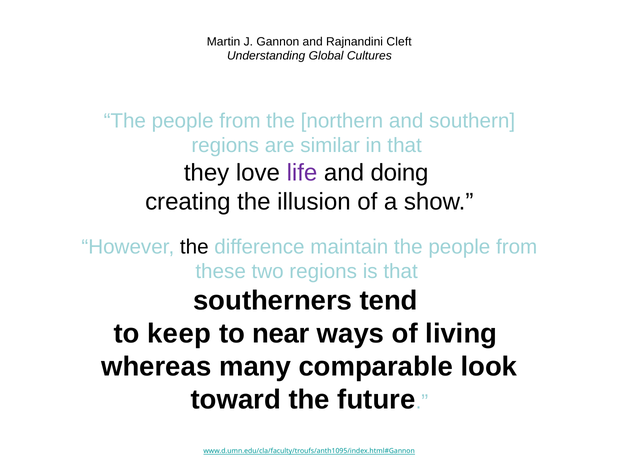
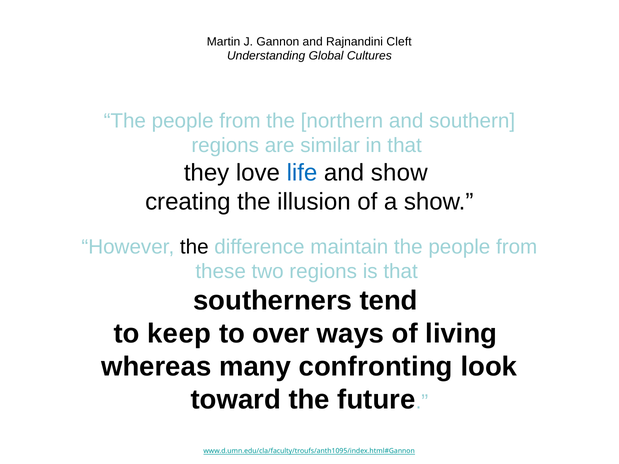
life colour: purple -> blue
and doing: doing -> show
near: near -> over
comparable: comparable -> confronting
